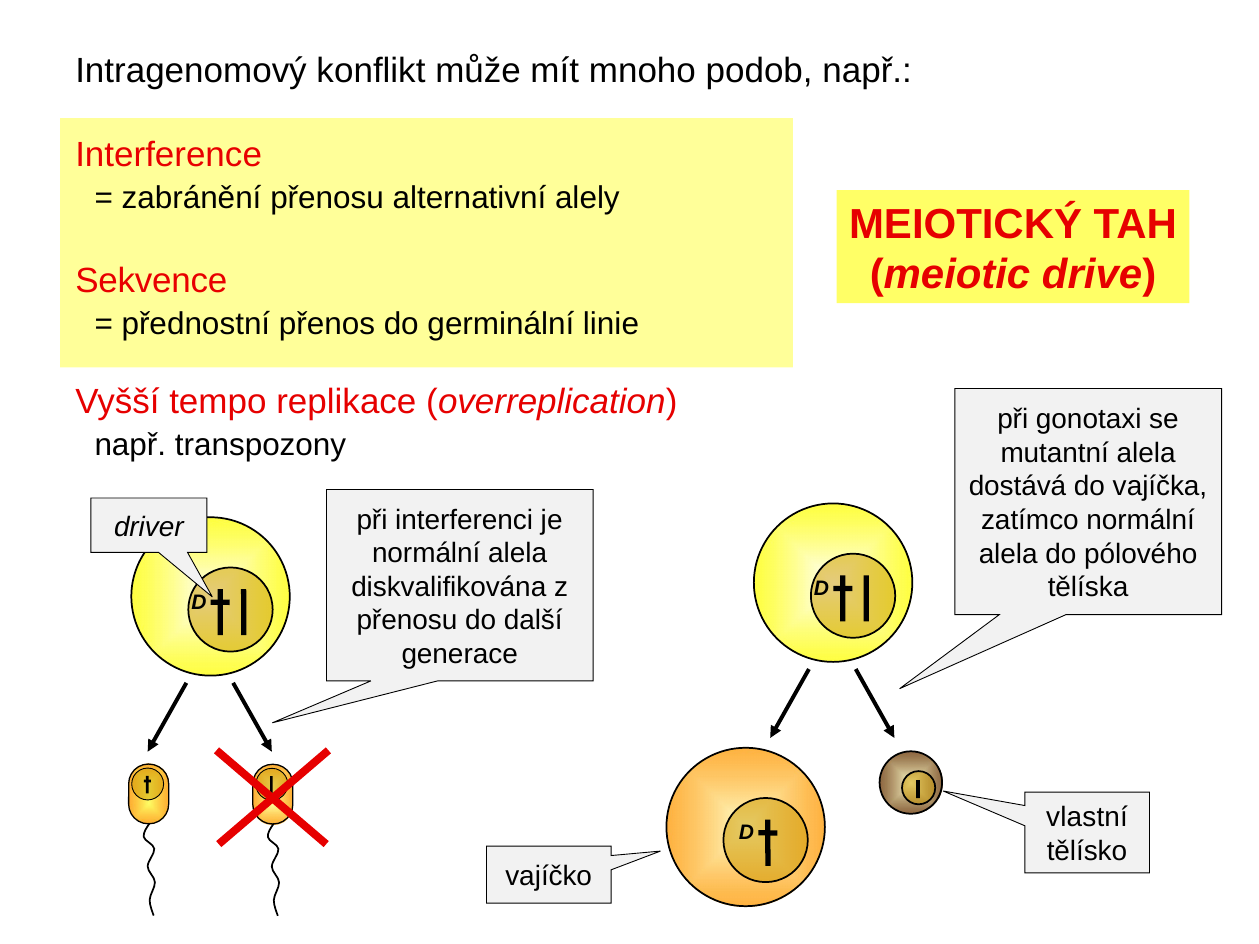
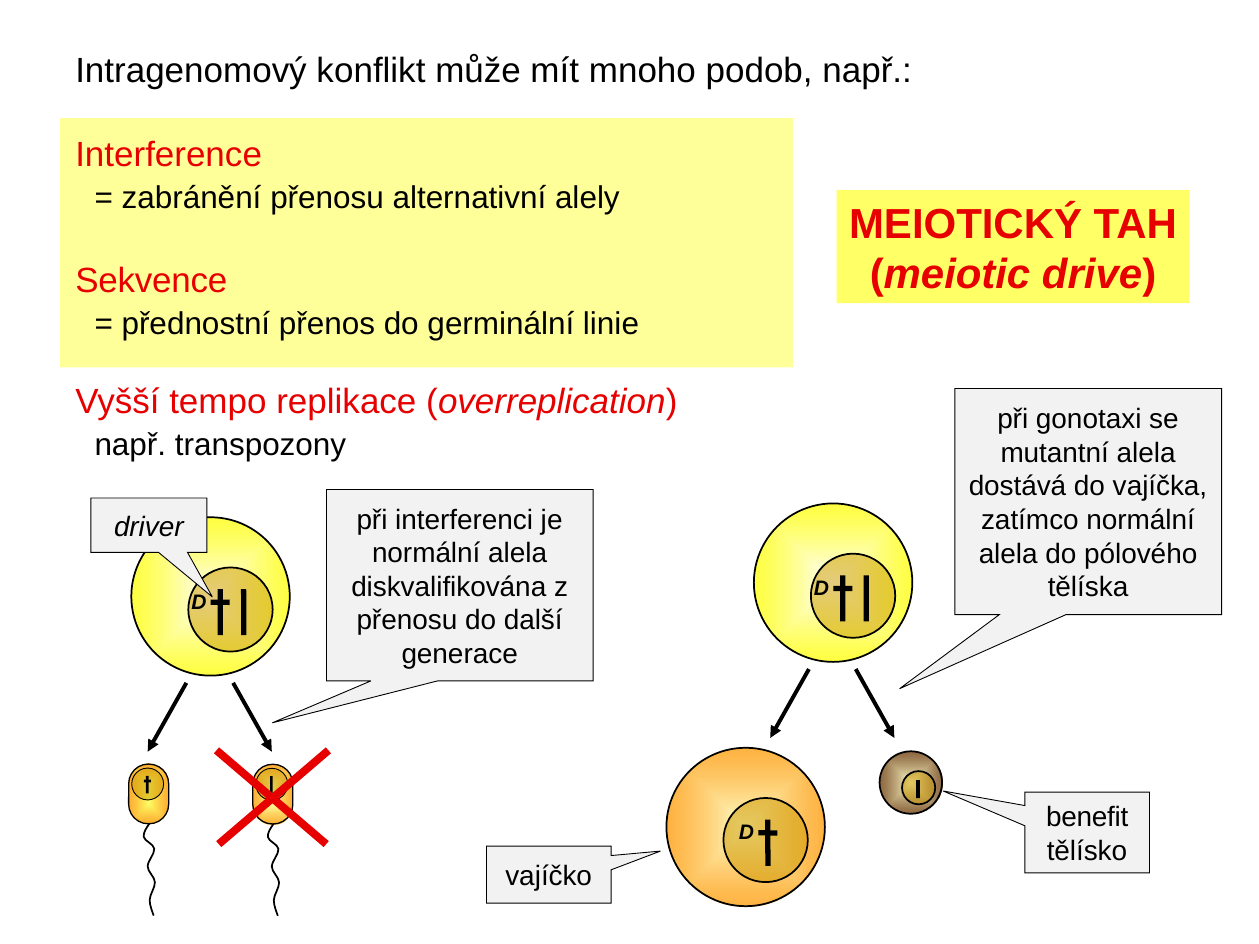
vlastní: vlastní -> benefit
